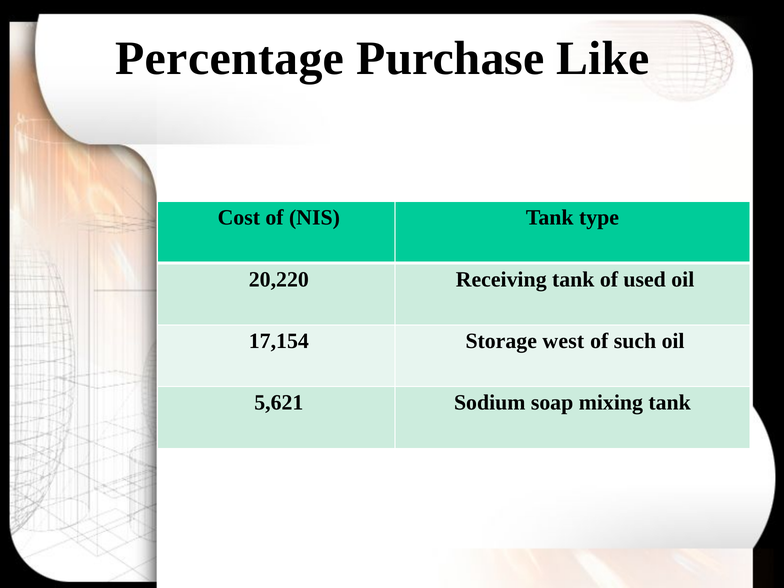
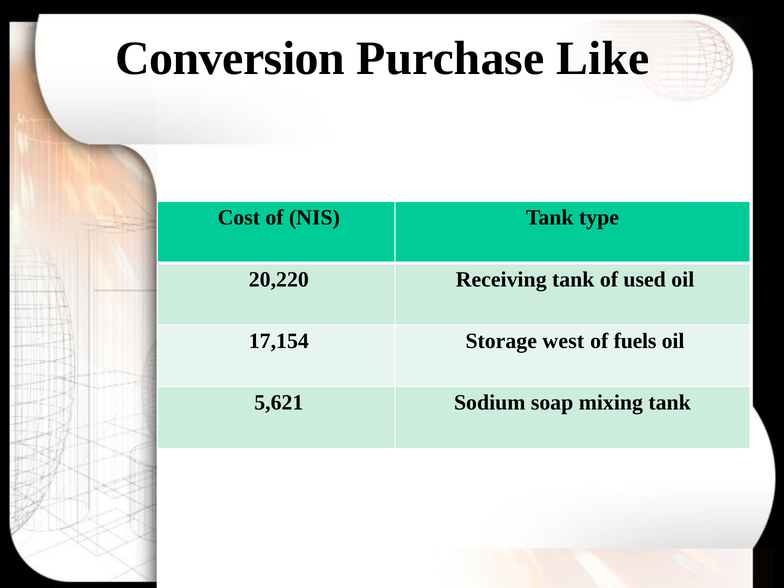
Percentage: Percentage -> Conversion
such: such -> fuels
